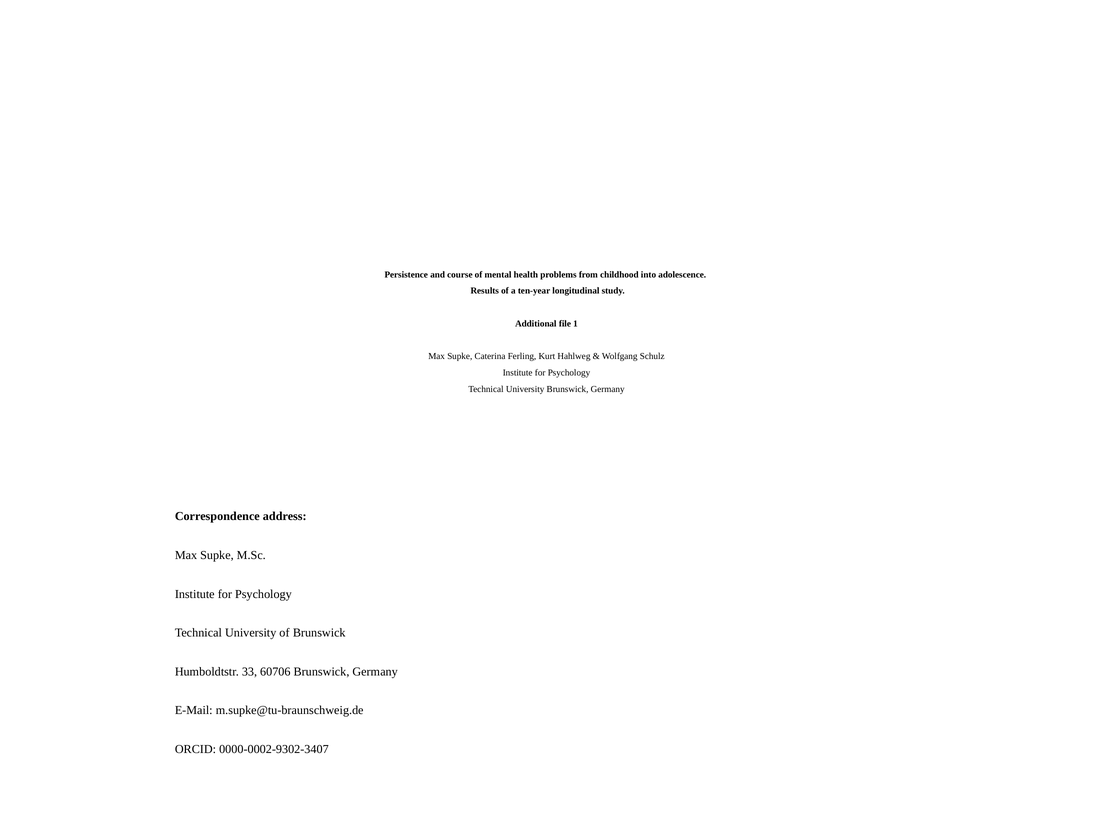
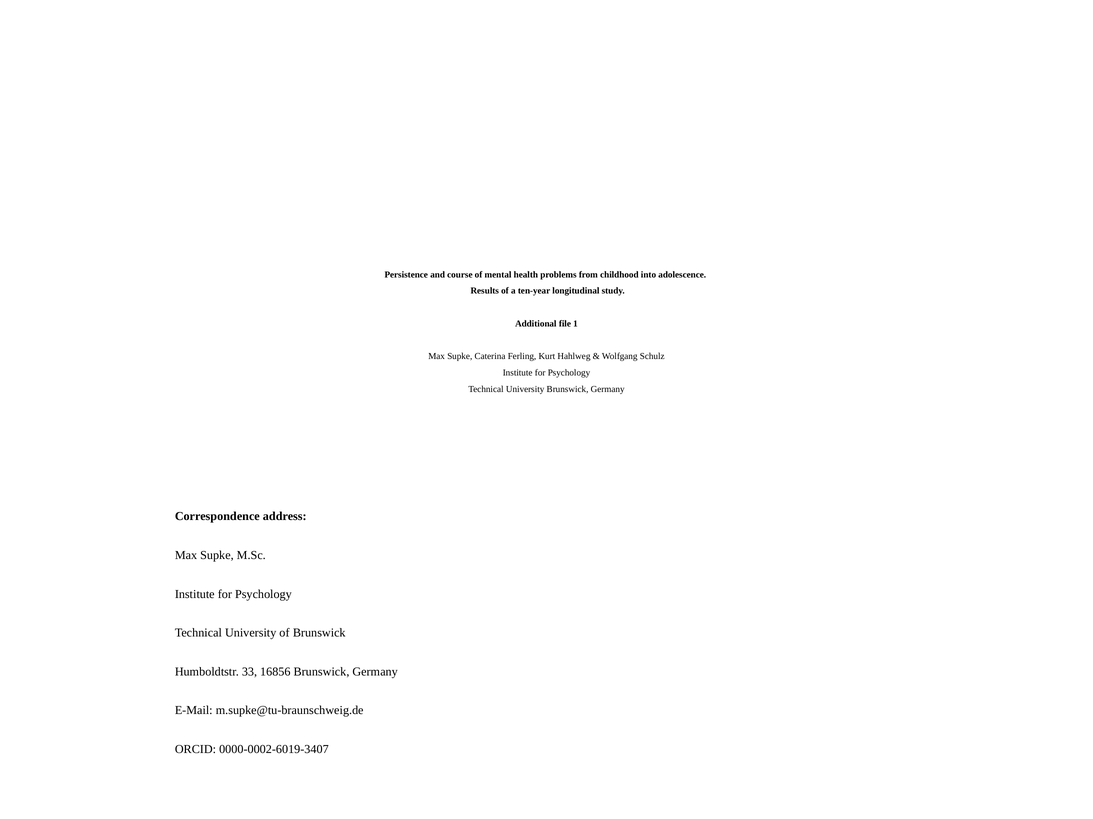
60706: 60706 -> 16856
0000-0002-9302-3407: 0000-0002-9302-3407 -> 0000-0002-6019-3407
